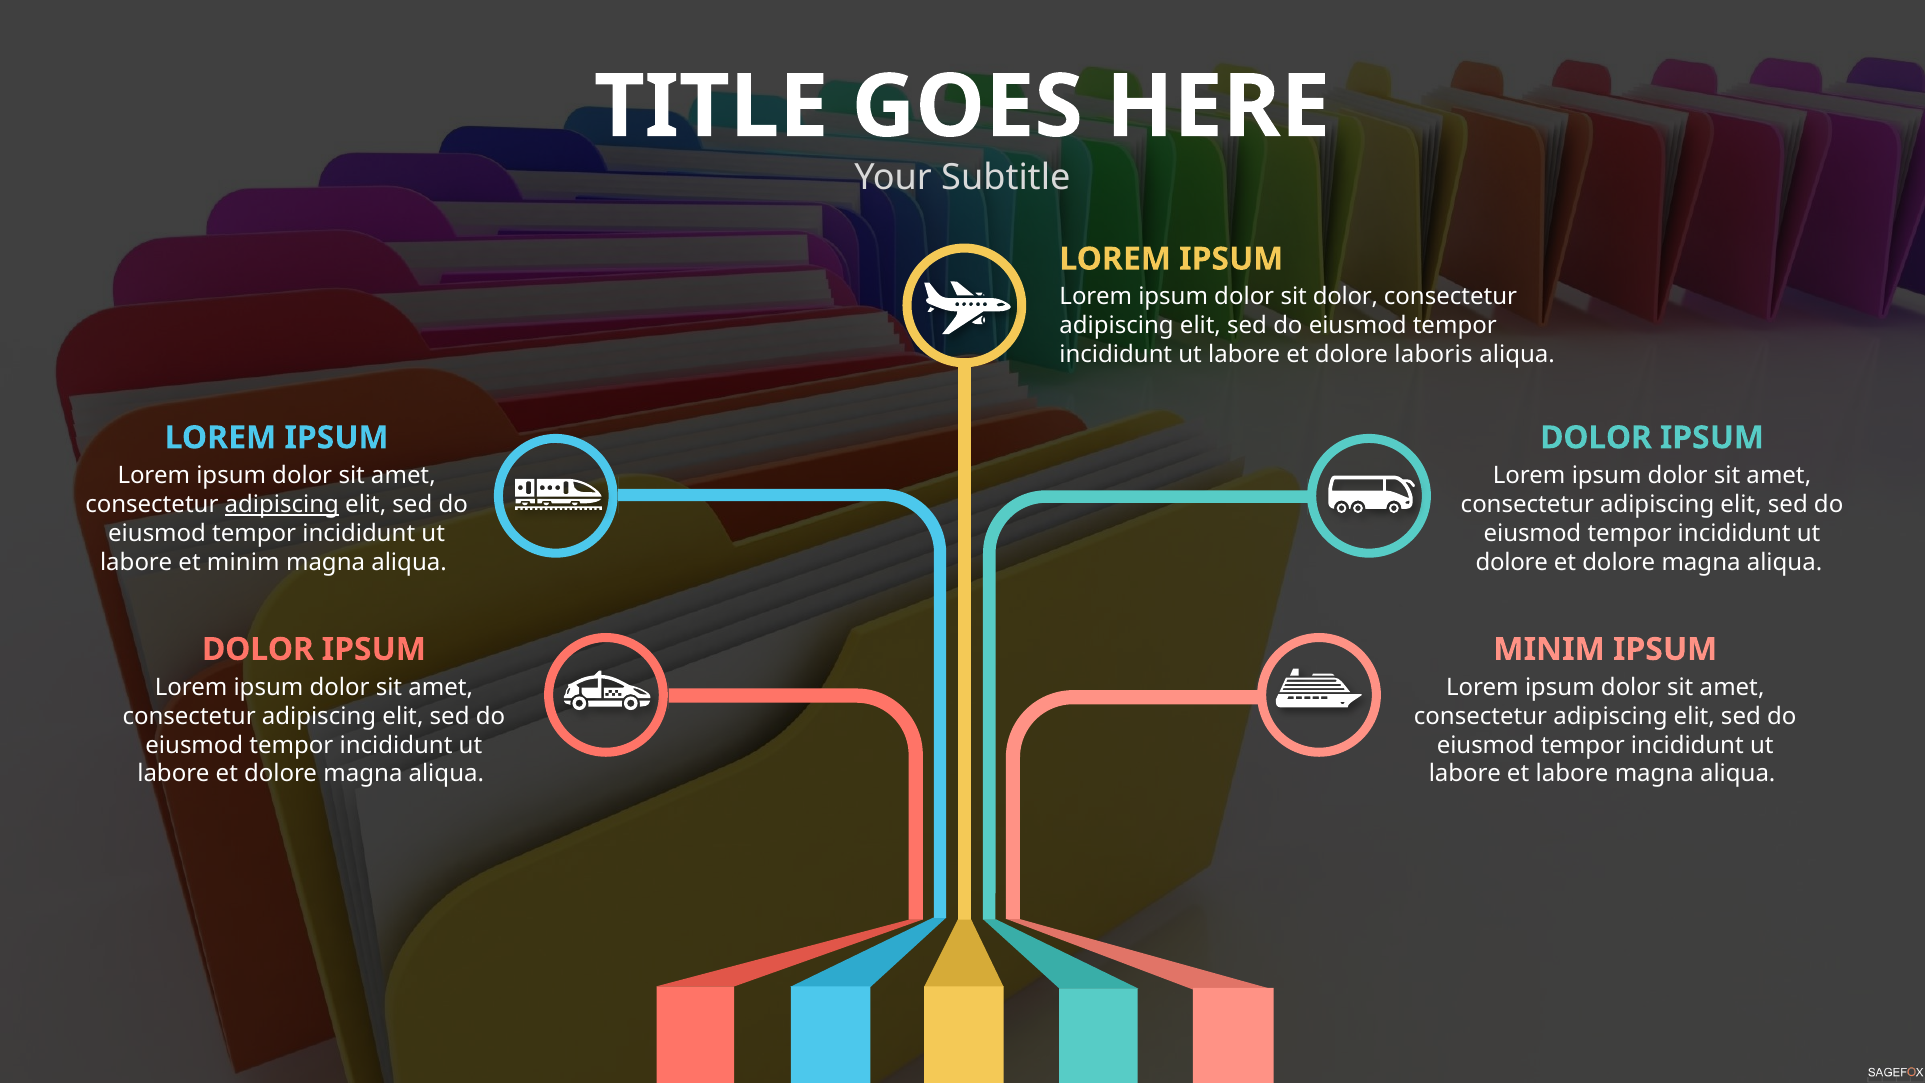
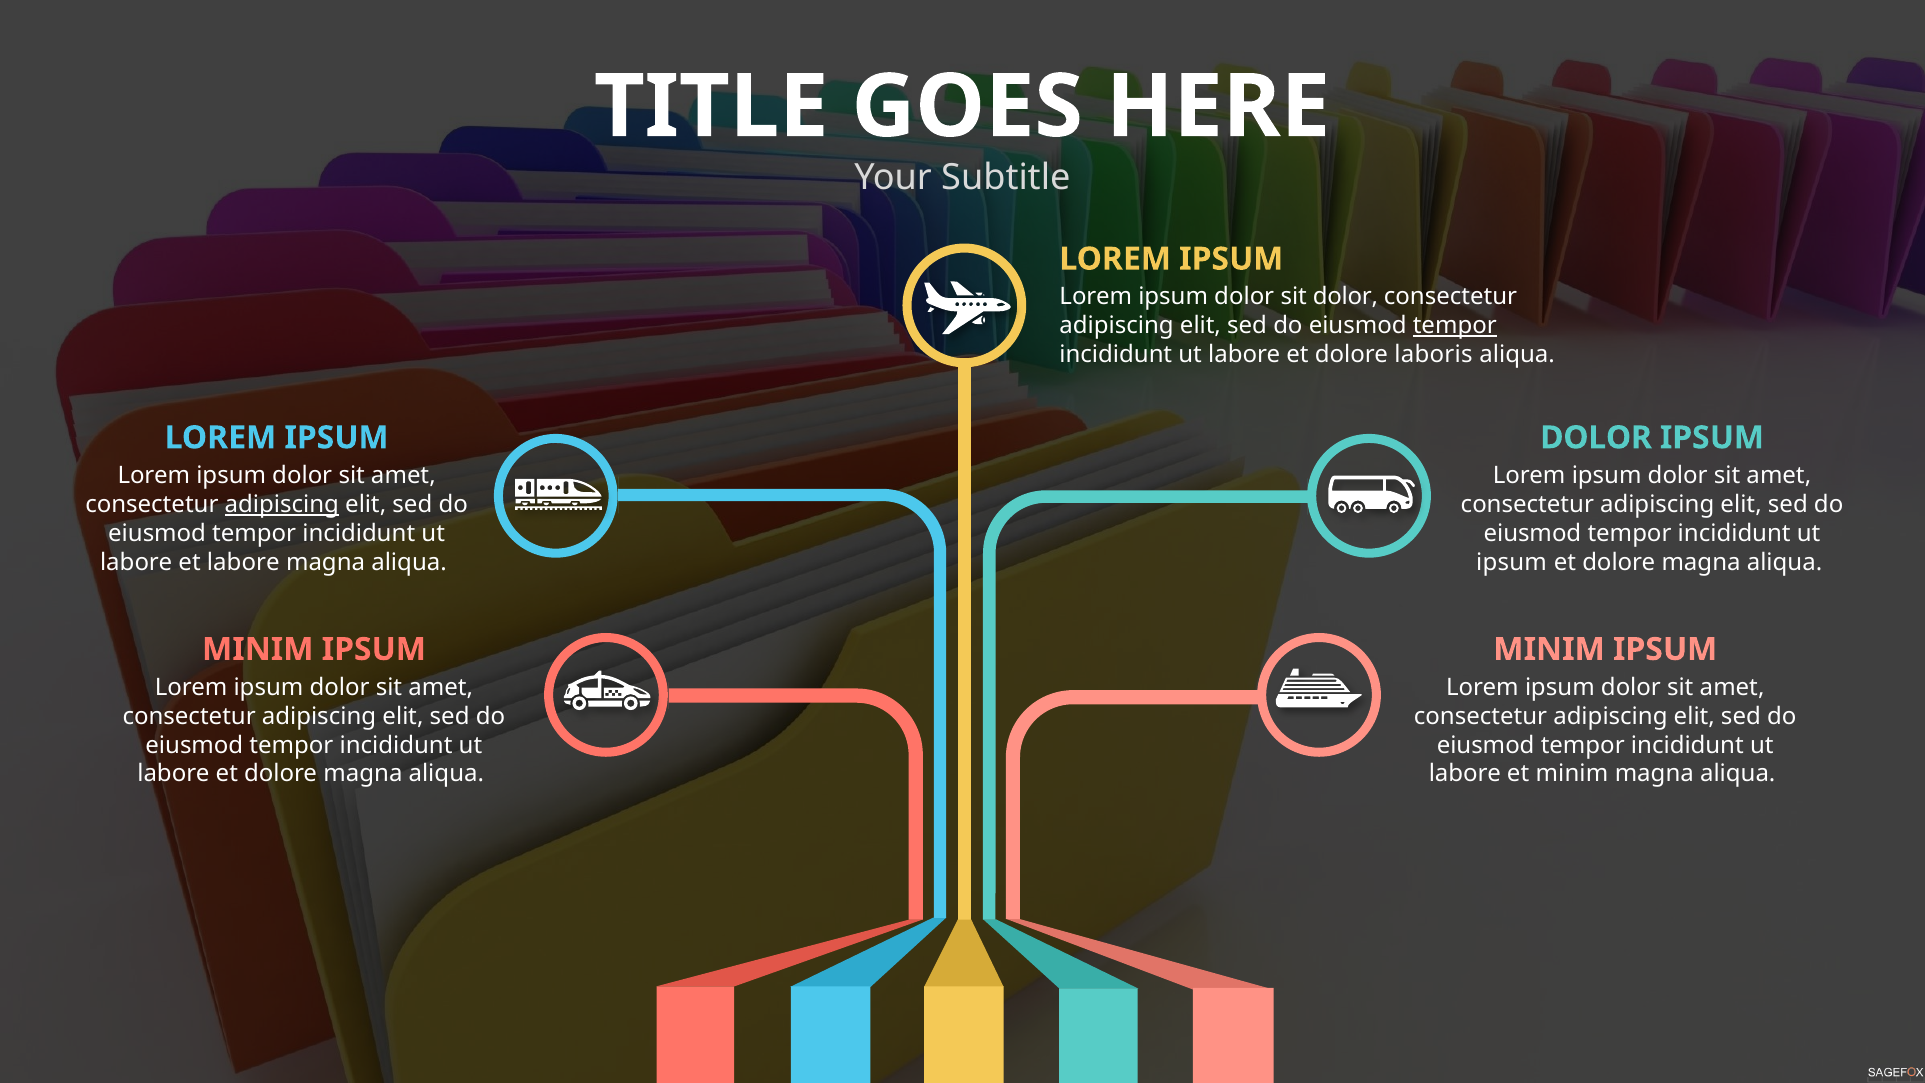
tempor at (1455, 326) underline: none -> present
et minim: minim -> labore
dolore at (1512, 562): dolore -> ipsum
DOLOR at (258, 649): DOLOR -> MINIM
et labore: labore -> minim
